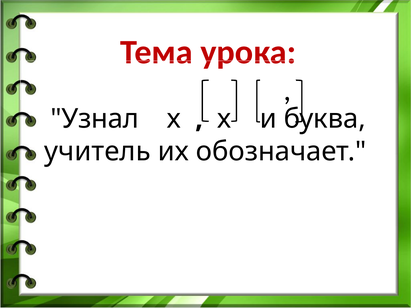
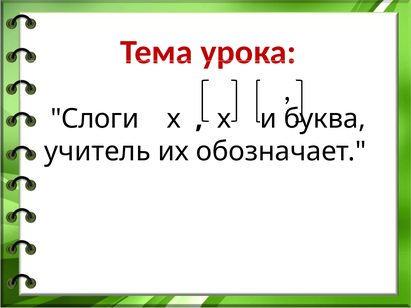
Узнал: Узнал -> Слоги
